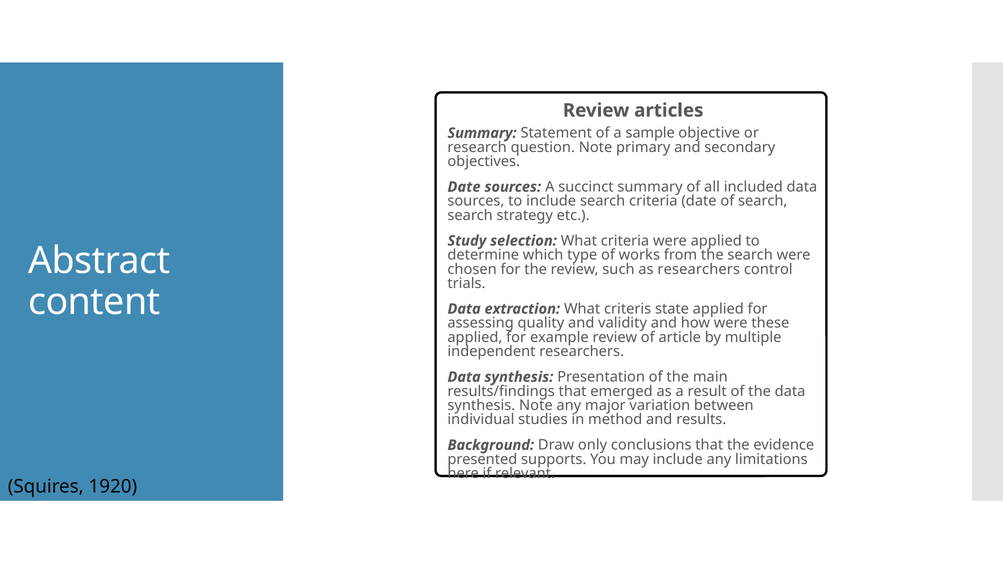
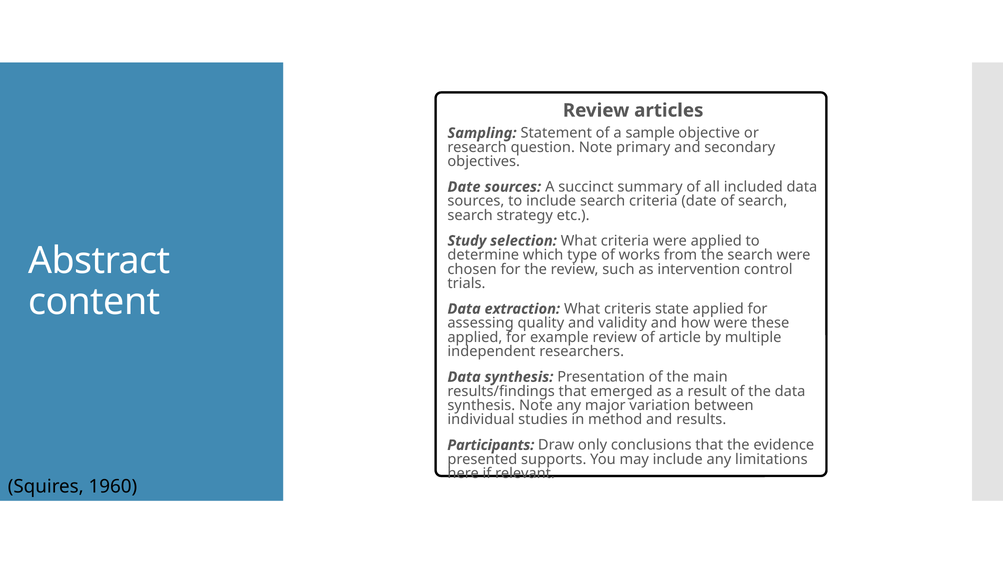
Summary at (482, 133): Summary -> Sampling
as researchers: researchers -> intervention
Background: Background -> Participants
1920: 1920 -> 1960
